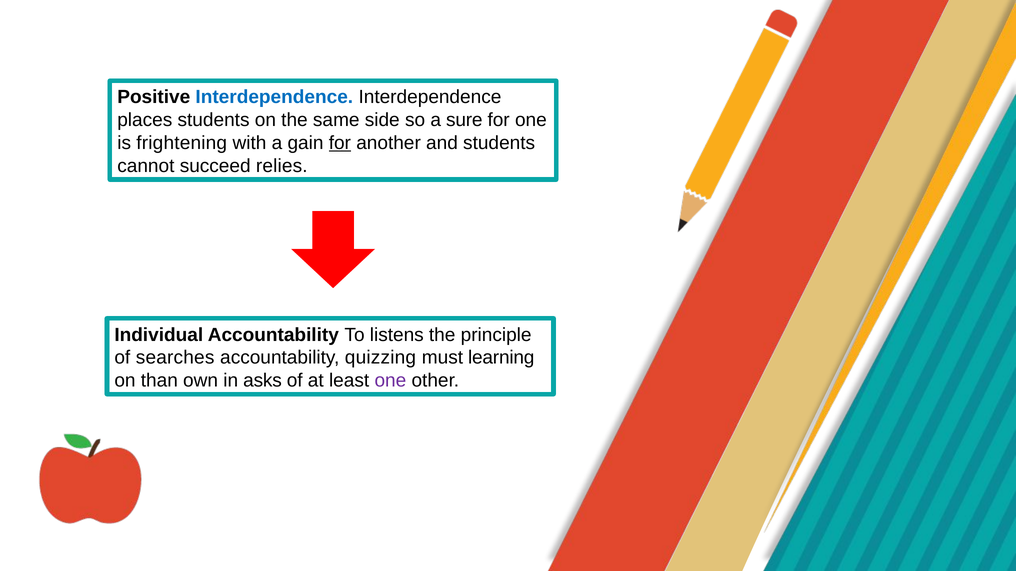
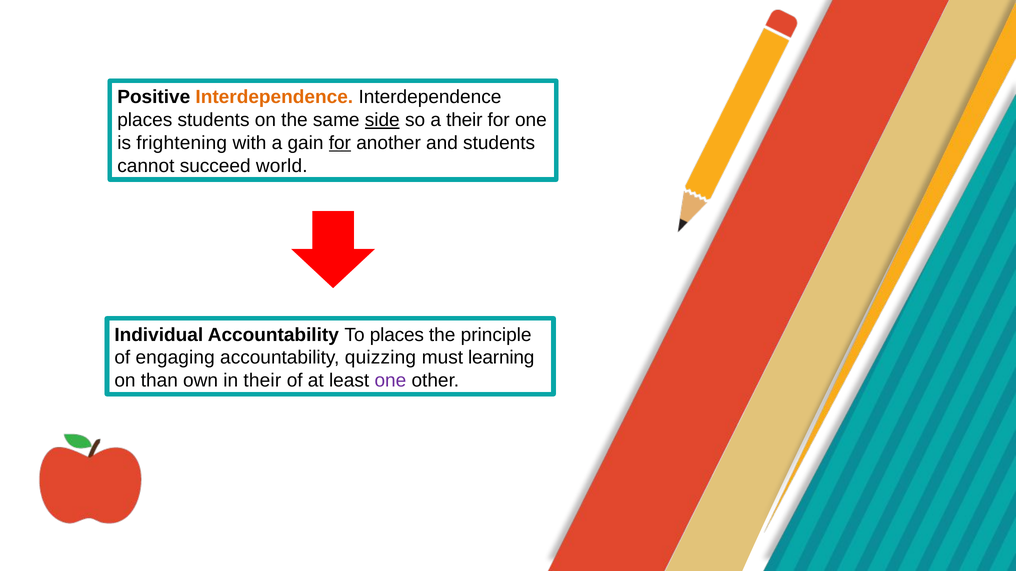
Interdependence at (274, 97) colour: blue -> orange
side underline: none -> present
a sure: sure -> their
relies: relies -> world
To listens: listens -> places
searches: searches -> engaging
in asks: asks -> their
